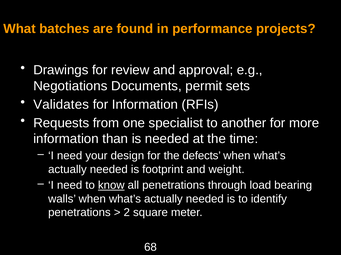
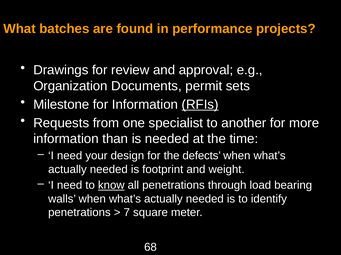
Negotiations: Negotiations -> Organization
Validates: Validates -> Milestone
RFIs underline: none -> present
2: 2 -> 7
